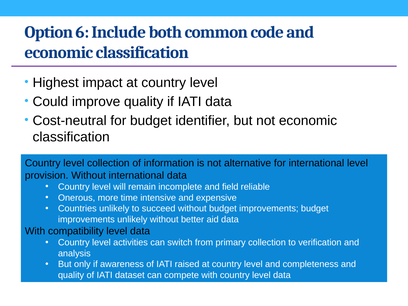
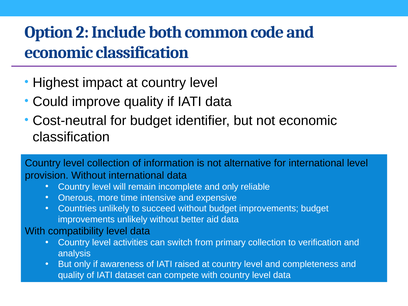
6: 6 -> 2
and field: field -> only
